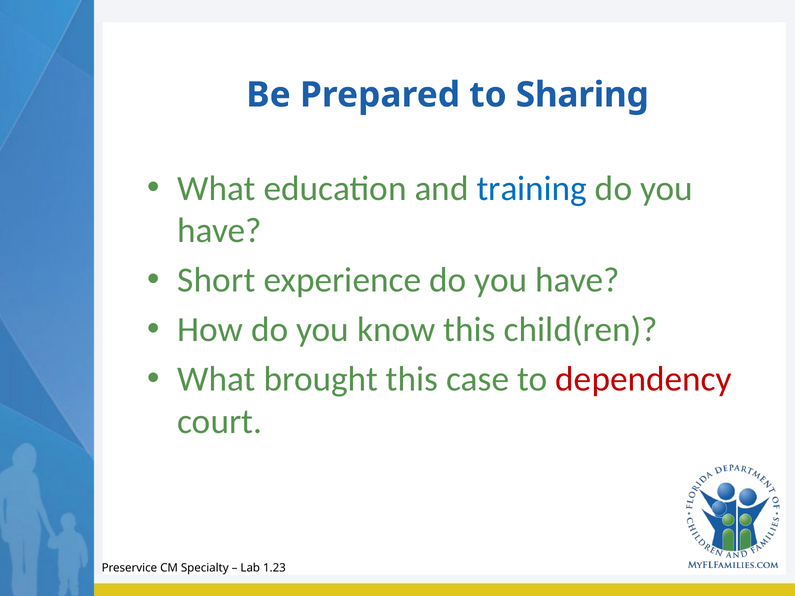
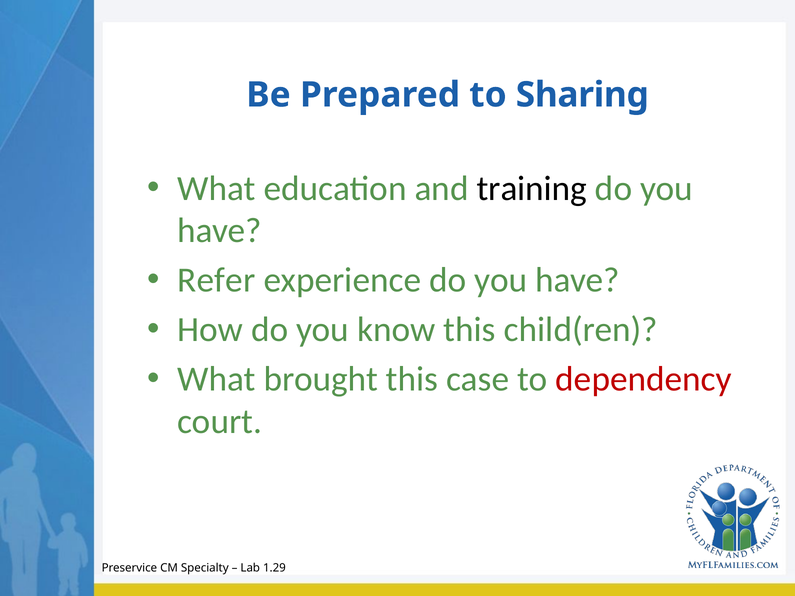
training colour: blue -> black
Short: Short -> Refer
1.23: 1.23 -> 1.29
